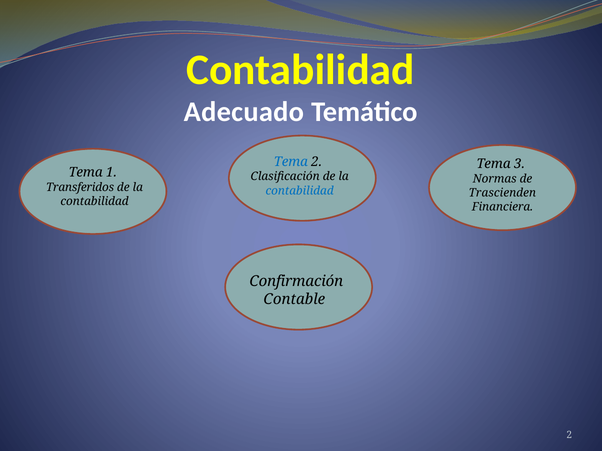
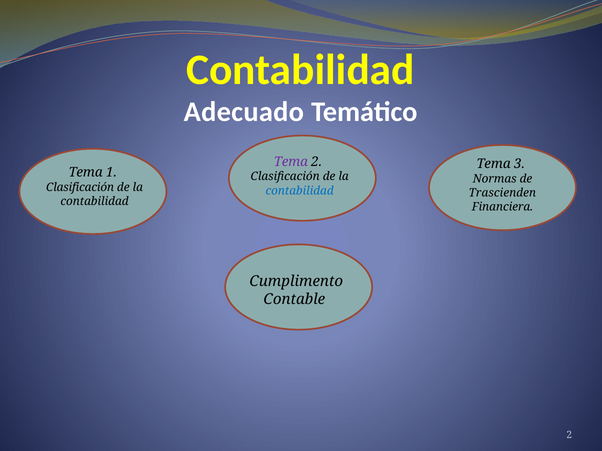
Tema at (291, 162) colour: blue -> purple
Transferidos at (80, 188): Transferidos -> Clasificación
Confirmación: Confirmación -> Cumplimento
